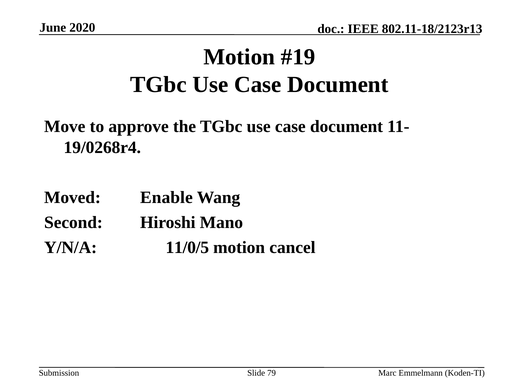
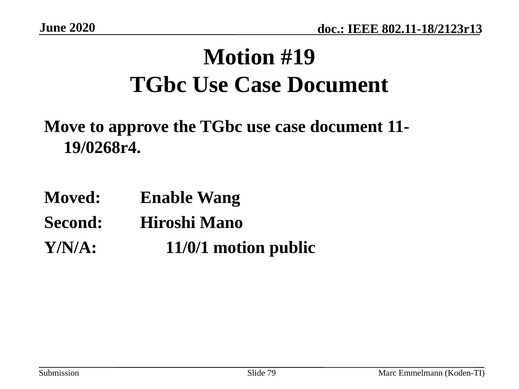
11/0/5: 11/0/5 -> 11/0/1
cancel: cancel -> public
